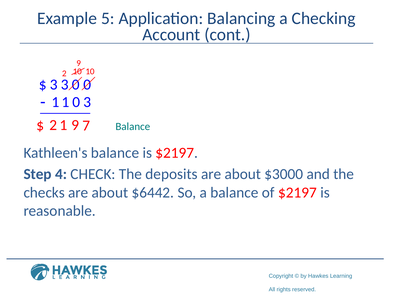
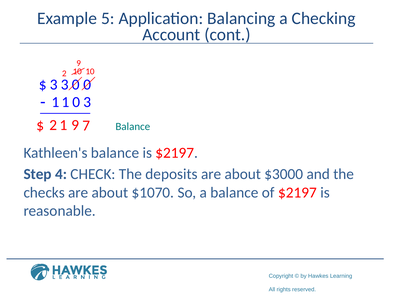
$6442: $6442 -> $1070
